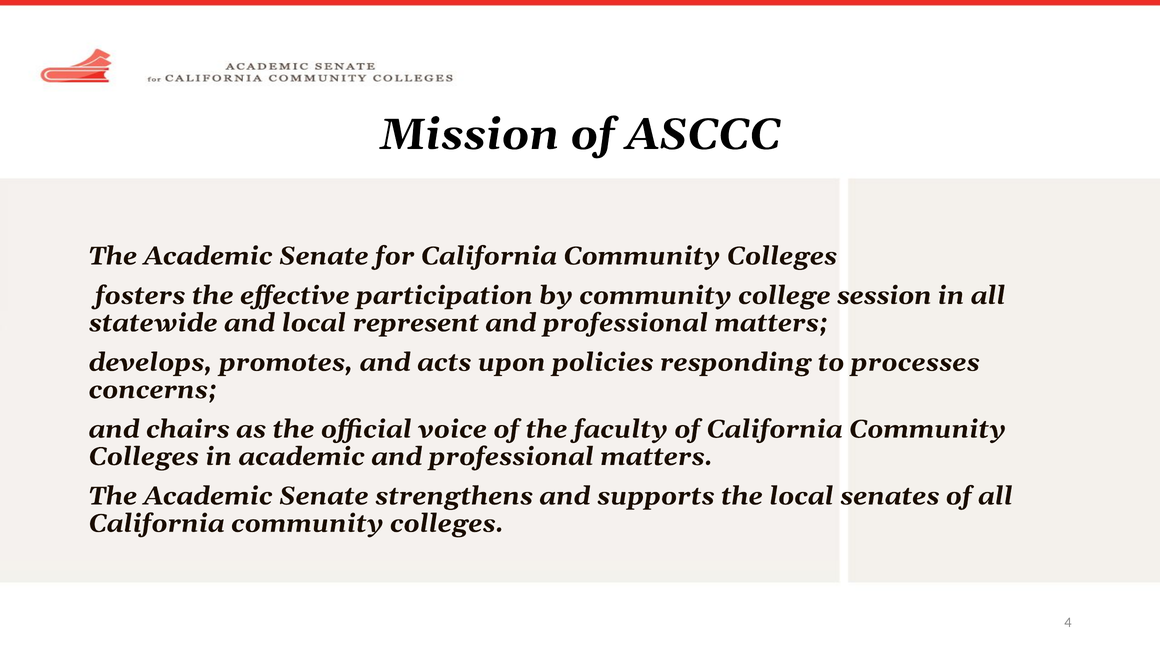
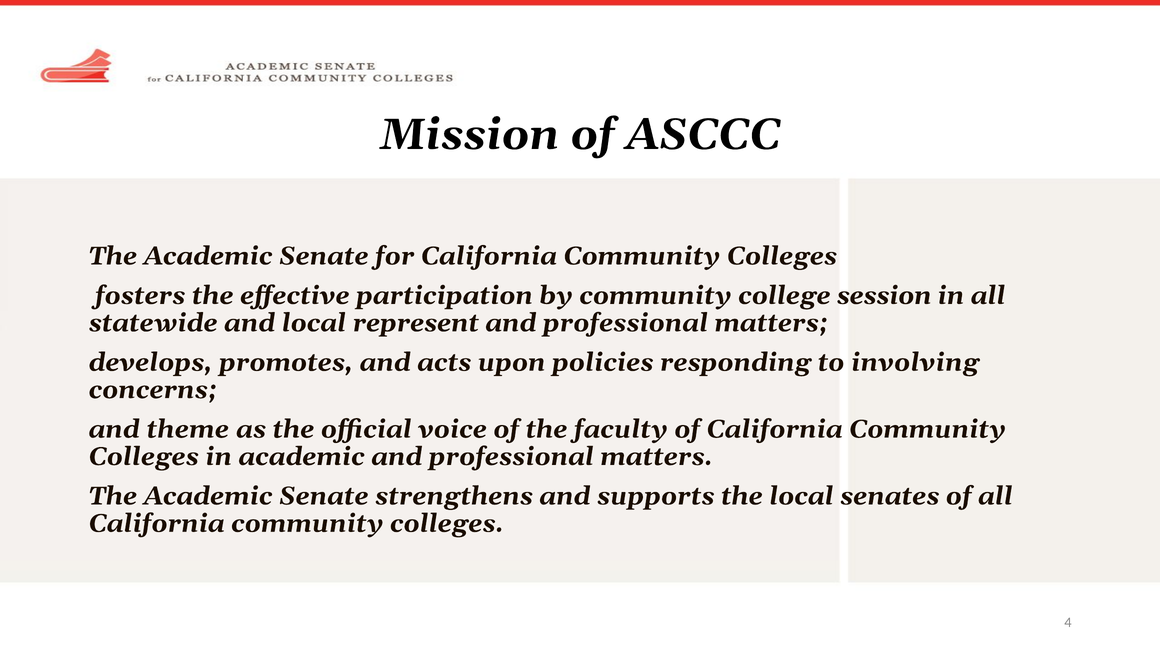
processes: processes -> involving
chairs: chairs -> theme
